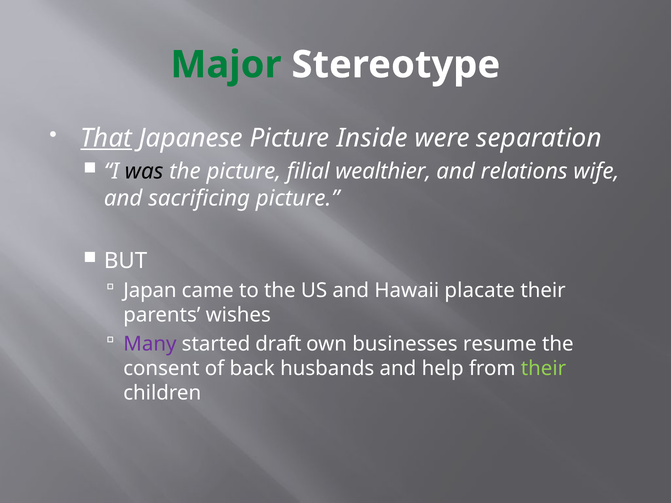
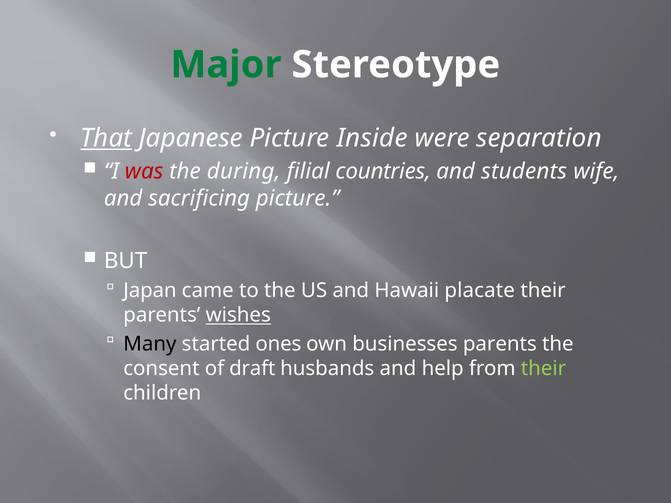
was colour: black -> red
the picture: picture -> during
wealthier: wealthier -> countries
relations: relations -> students
wishes underline: none -> present
Many colour: purple -> black
draft: draft -> ones
businesses resume: resume -> parents
back: back -> draft
